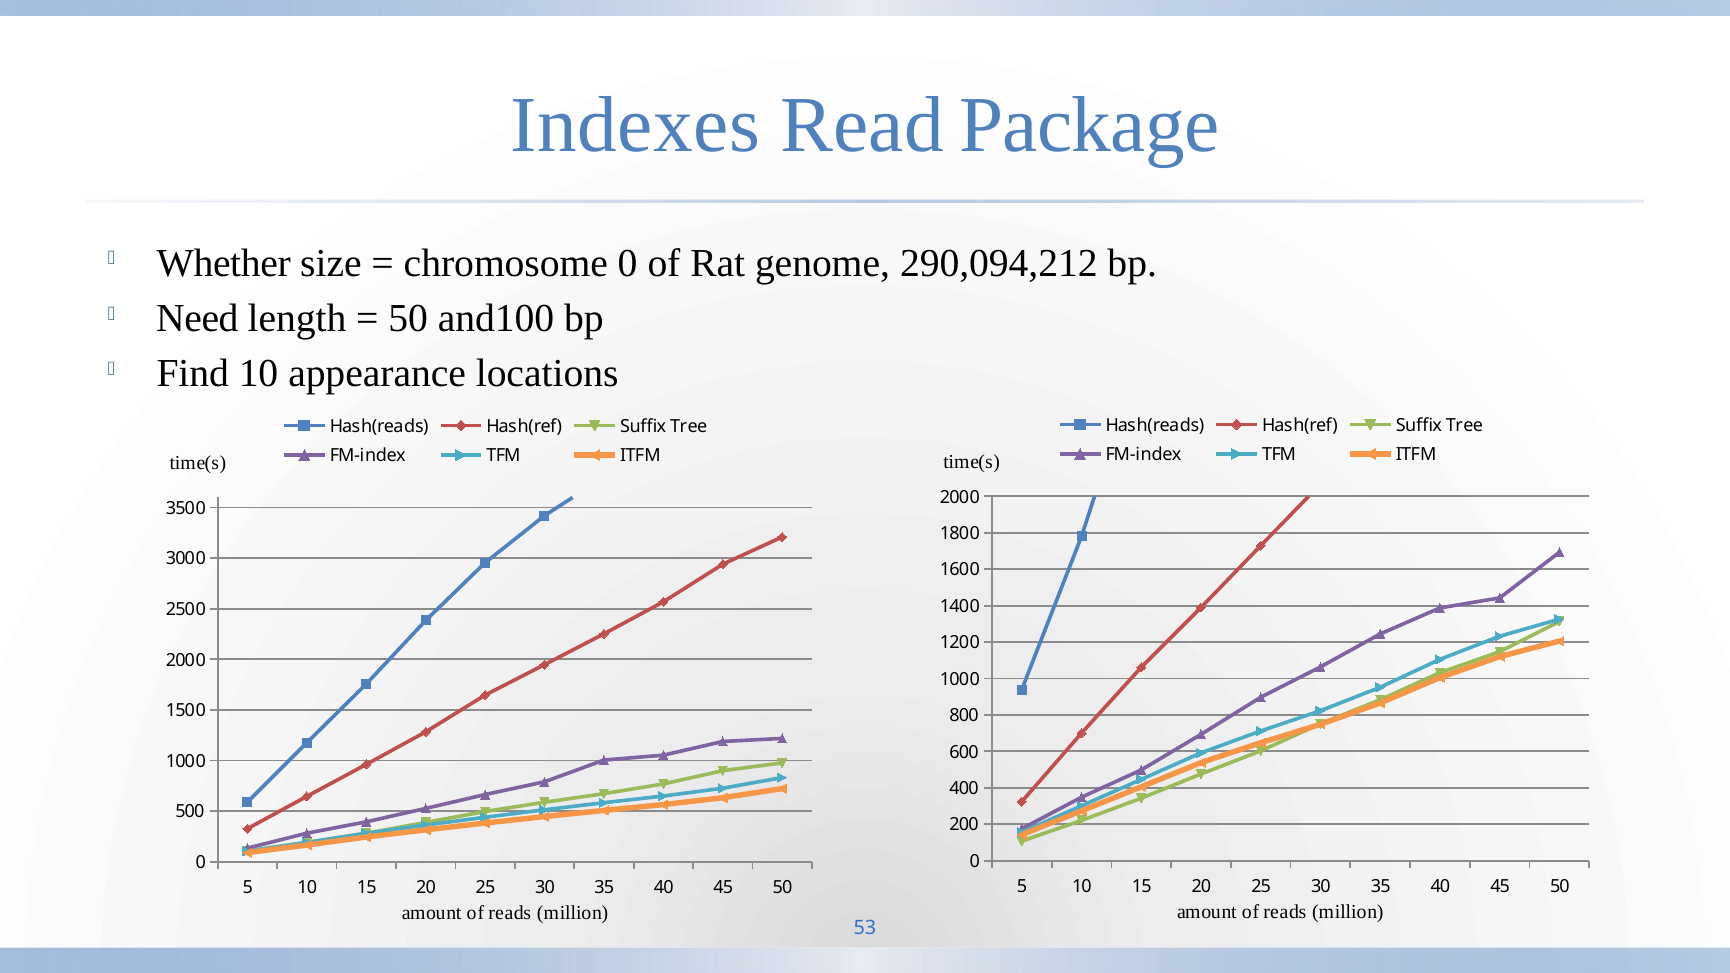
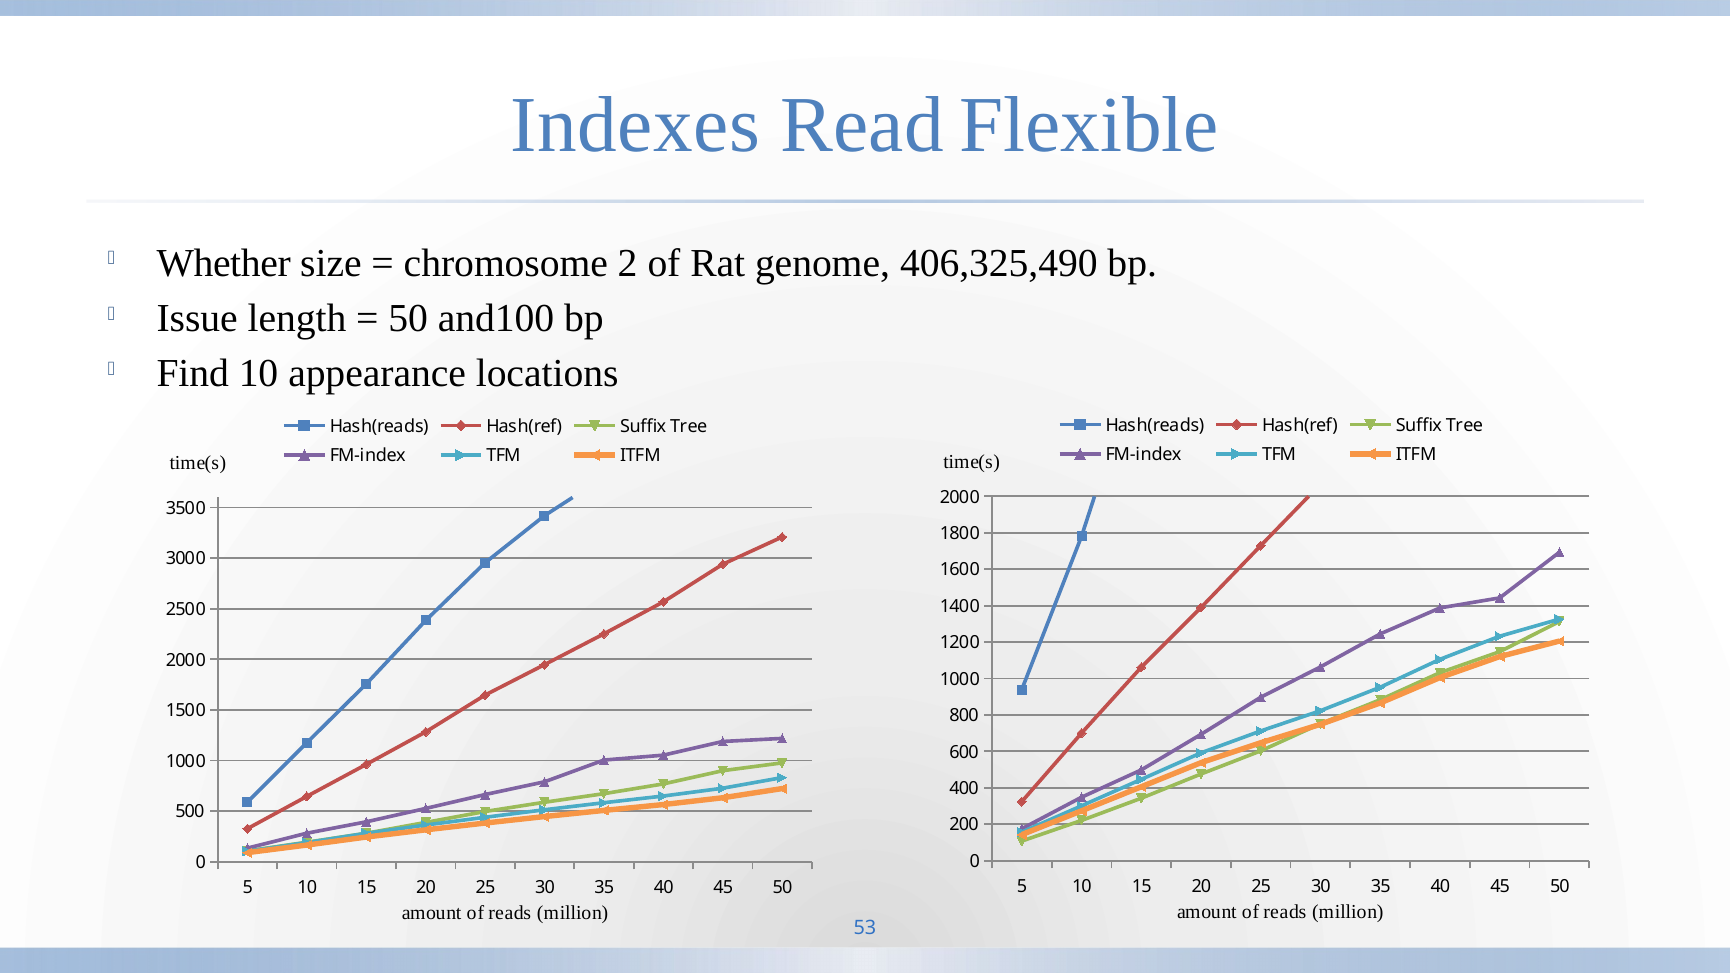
Package: Package -> Flexible
chromosome 0: 0 -> 2
290,094,212: 290,094,212 -> 406,325,490
Need: Need -> Issue
